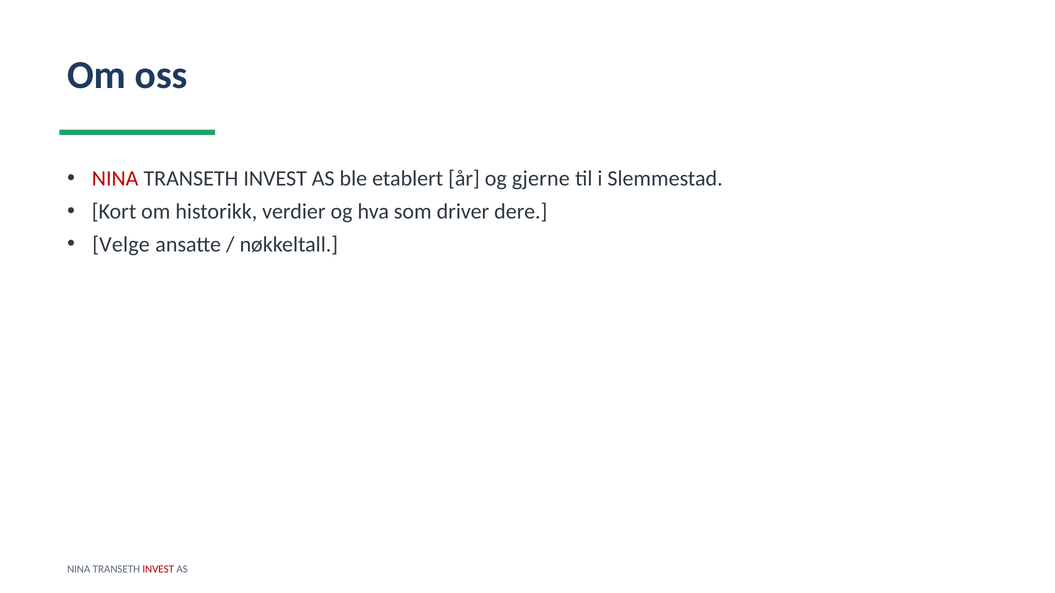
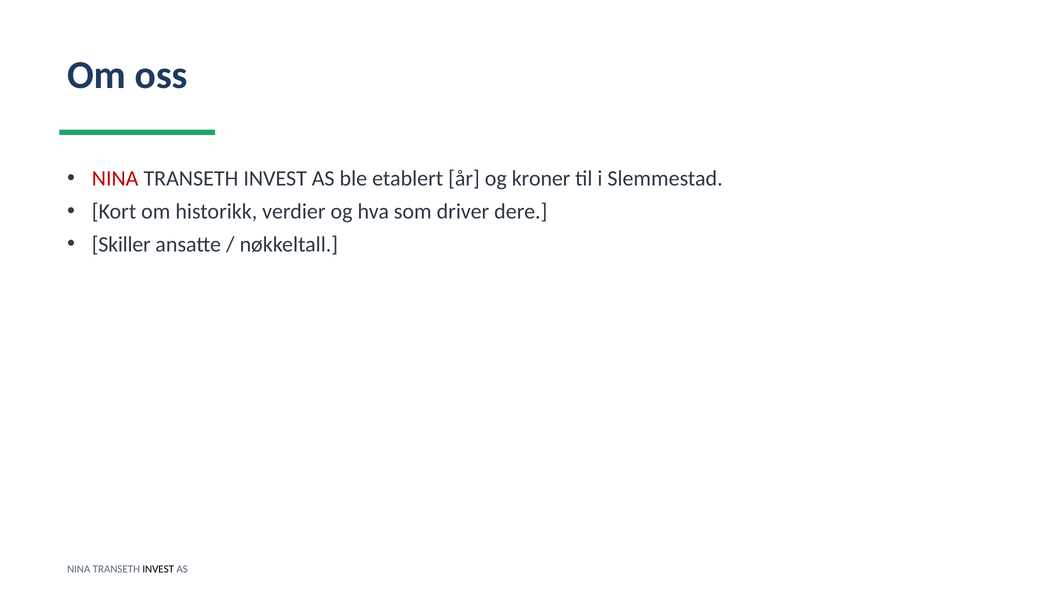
gjerne: gjerne -> kroner
Velge: Velge -> Skiller
INVEST at (158, 569) colour: red -> black
